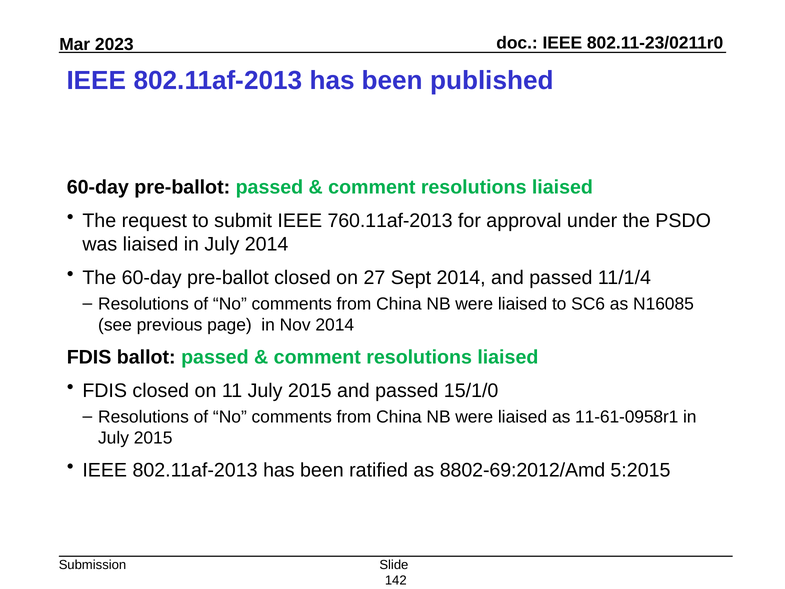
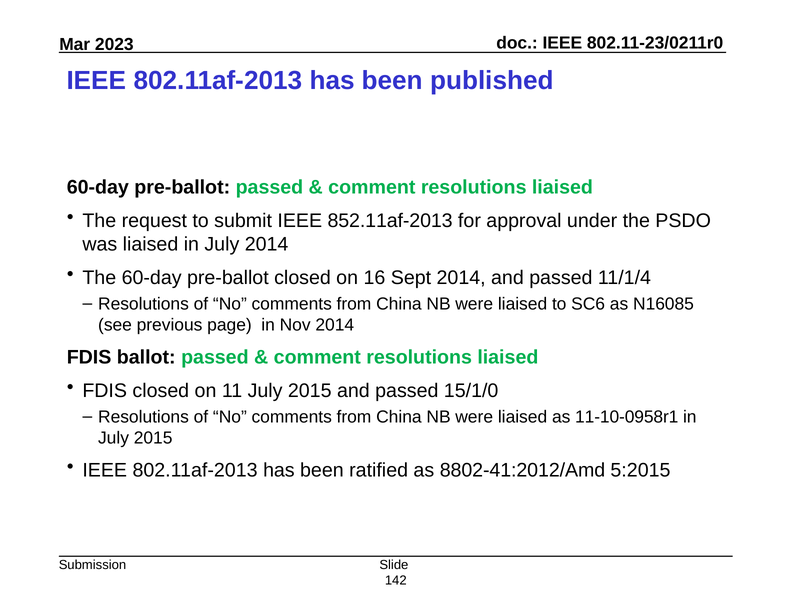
760.11af-2013: 760.11af-2013 -> 852.11af-2013
27: 27 -> 16
11-61-0958r1: 11-61-0958r1 -> 11-10-0958r1
8802-69:2012/Amd: 8802-69:2012/Amd -> 8802-41:2012/Amd
